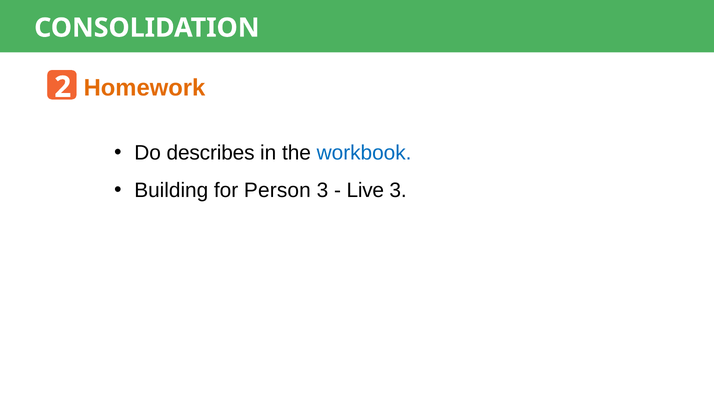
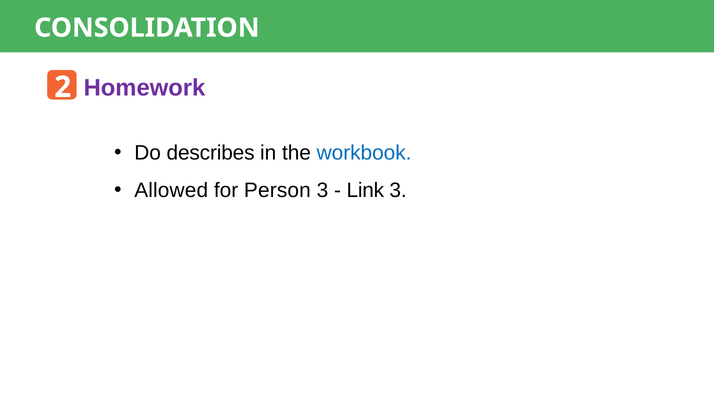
Homework colour: orange -> purple
Building: Building -> Allowed
Live: Live -> Link
